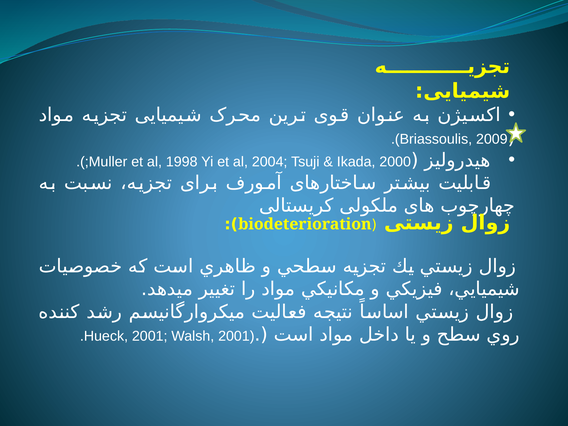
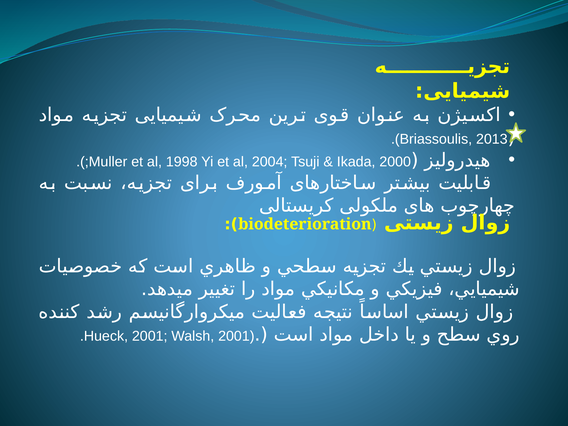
2009: 2009 -> 2013
